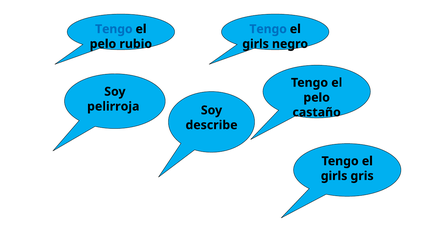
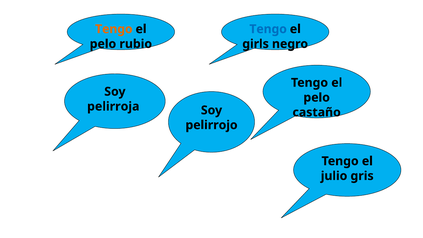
Tengo at (114, 29) colour: blue -> orange
describe: describe -> pelirrojo
girls at (334, 176): girls -> julio
